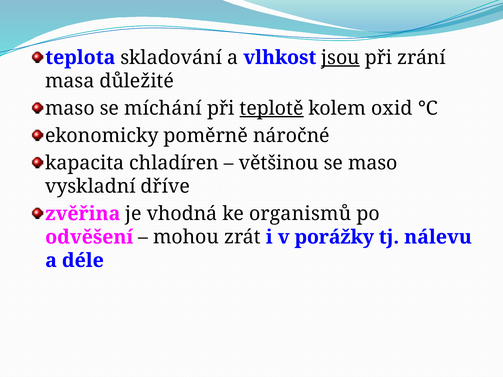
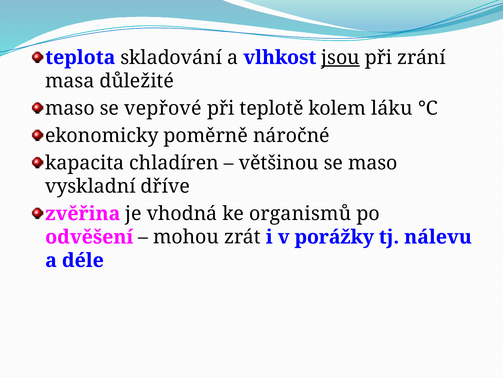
míchání: míchání -> vepřové
teplotě underline: present -> none
oxid: oxid -> láku
